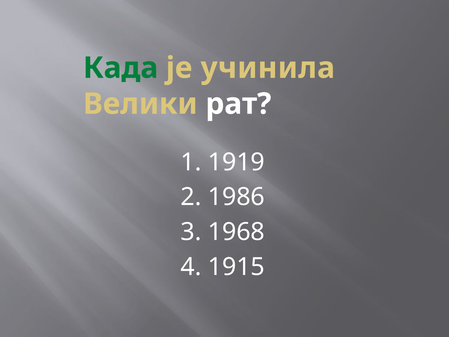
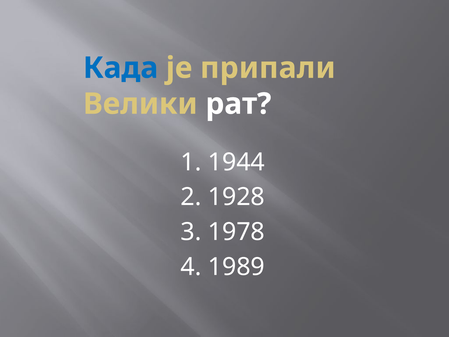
Када colour: green -> blue
учинила: учинила -> припали
1919: 1919 -> 1944
1986: 1986 -> 1928
1968: 1968 -> 1978
1915: 1915 -> 1989
